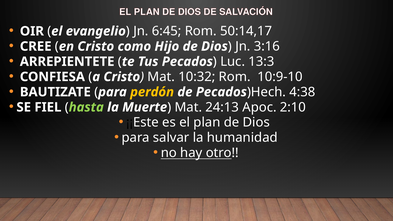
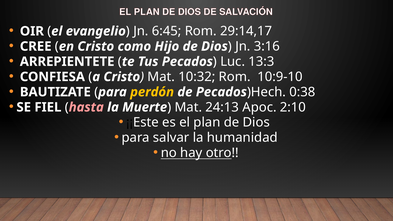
50:14,17: 50:14,17 -> 29:14,17
4:38: 4:38 -> 0:38
hasta colour: light green -> pink
